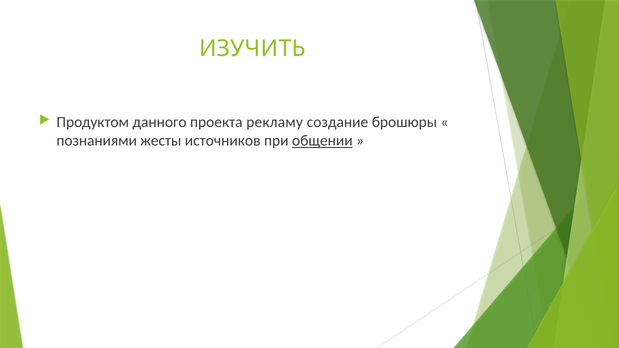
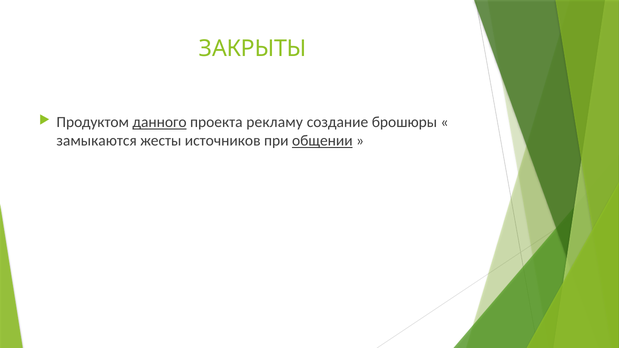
ИЗУЧИТЬ: ИЗУЧИТЬ -> ЗАКРЫТЫ
данного underline: none -> present
познаниями: познаниями -> замыкаются
